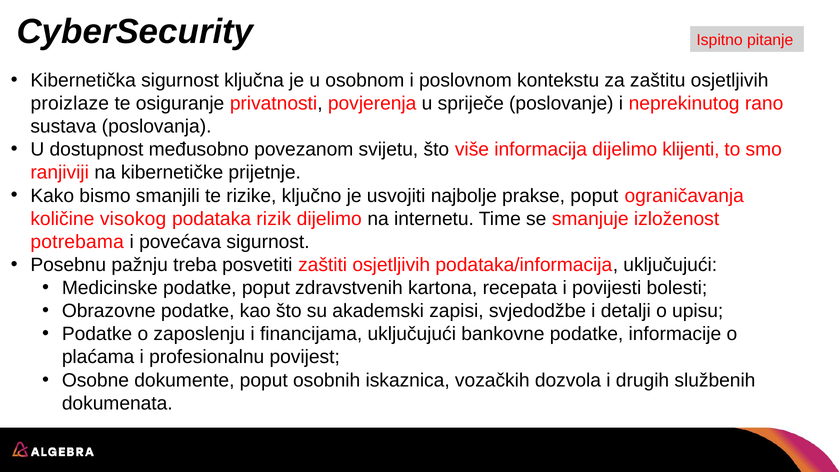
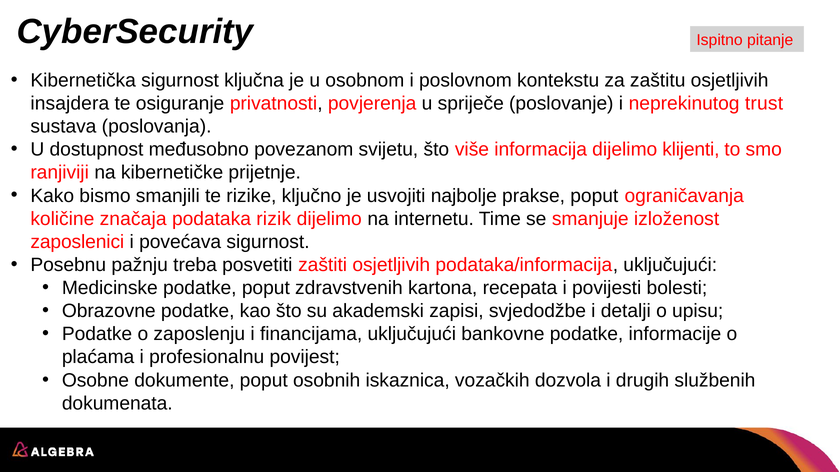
proizlaze: proizlaze -> insajdera
rano: rano -> trust
visokog: visokog -> značaja
potrebama: potrebama -> zaposlenici
